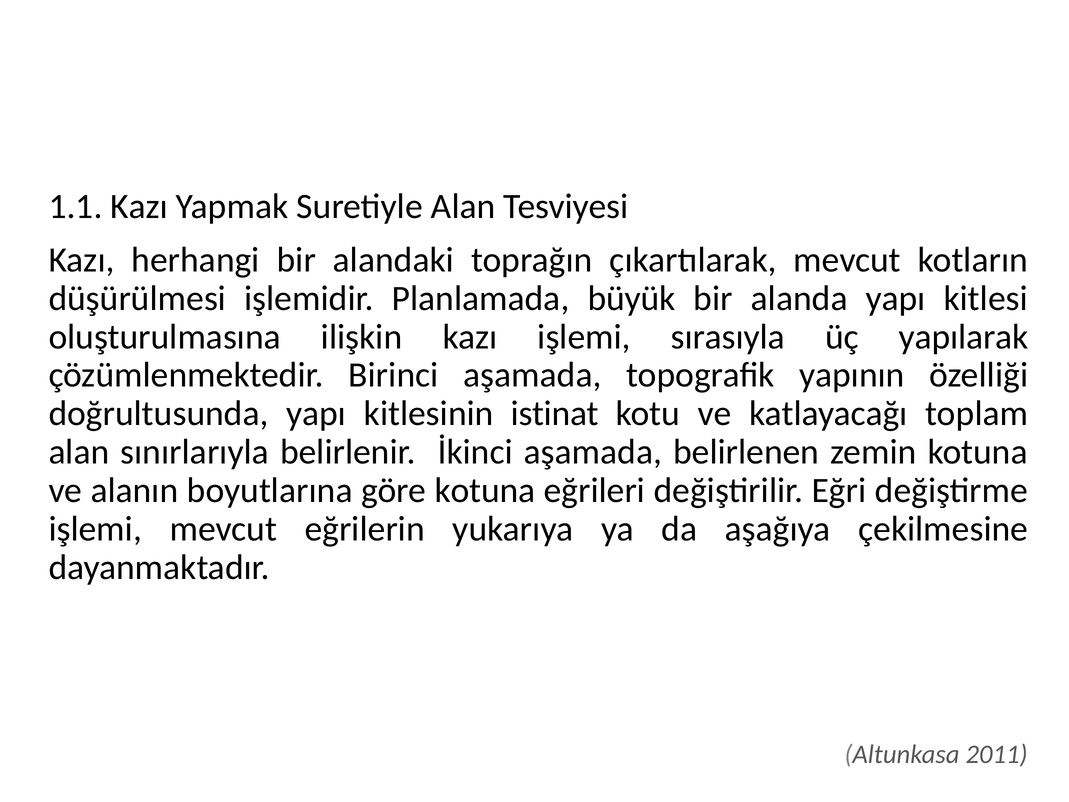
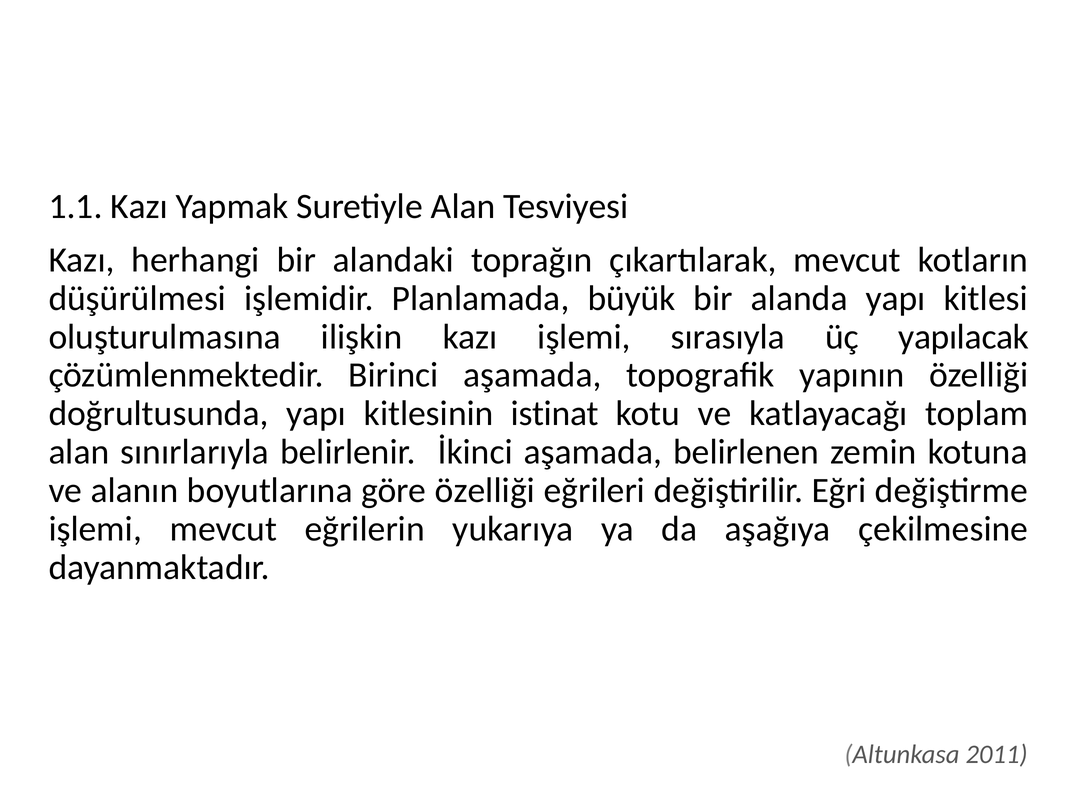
yapılarak: yapılarak -> yapılacak
göre kotuna: kotuna -> özelliği
